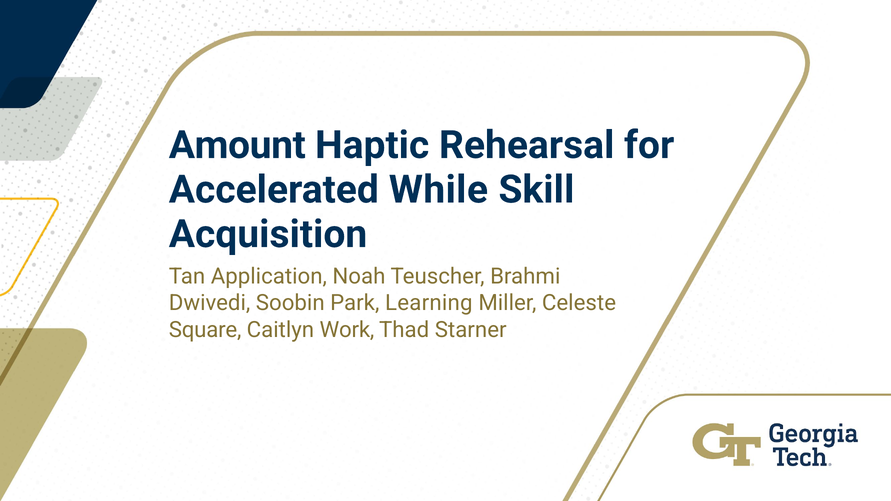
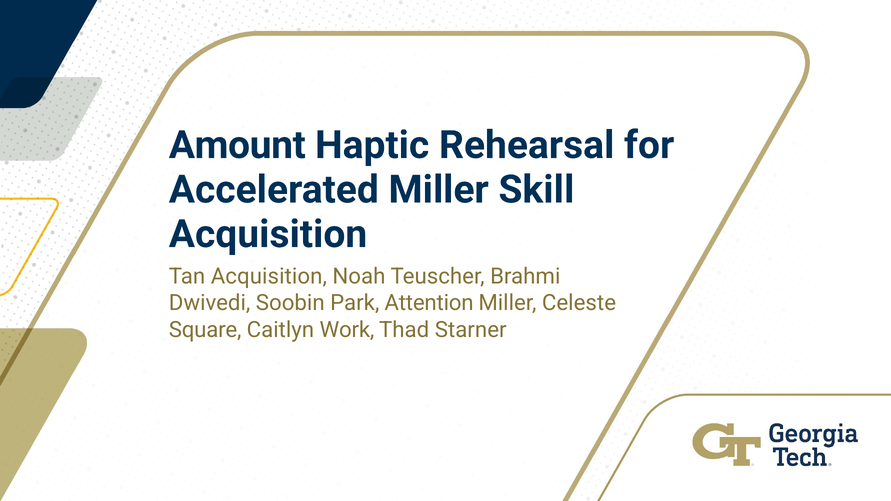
Accelerated While: While -> Miller
Tan Application: Application -> Acquisition
Learning: Learning -> Attention
